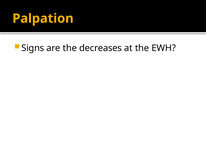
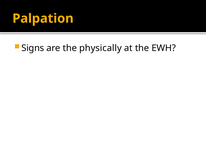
decreases: decreases -> physically
